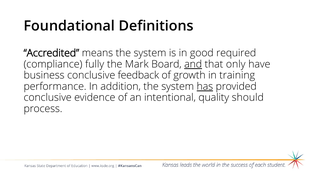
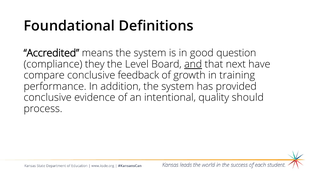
required: required -> question
fully: fully -> they
Mark: Mark -> Level
only: only -> next
business: business -> compare
has underline: present -> none
